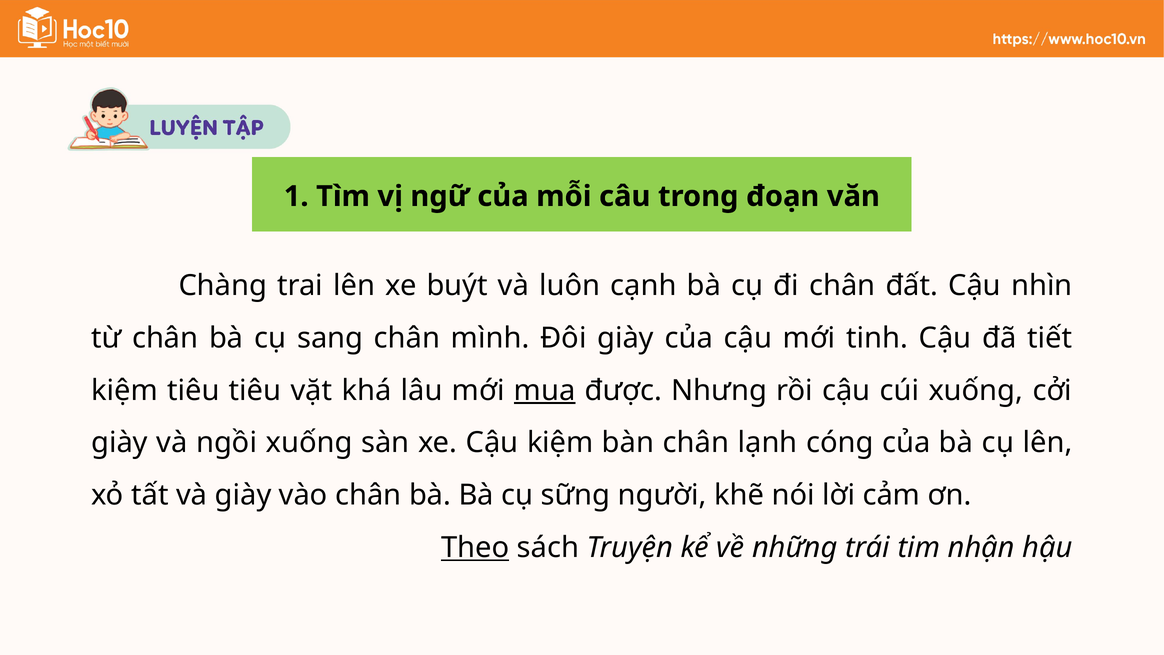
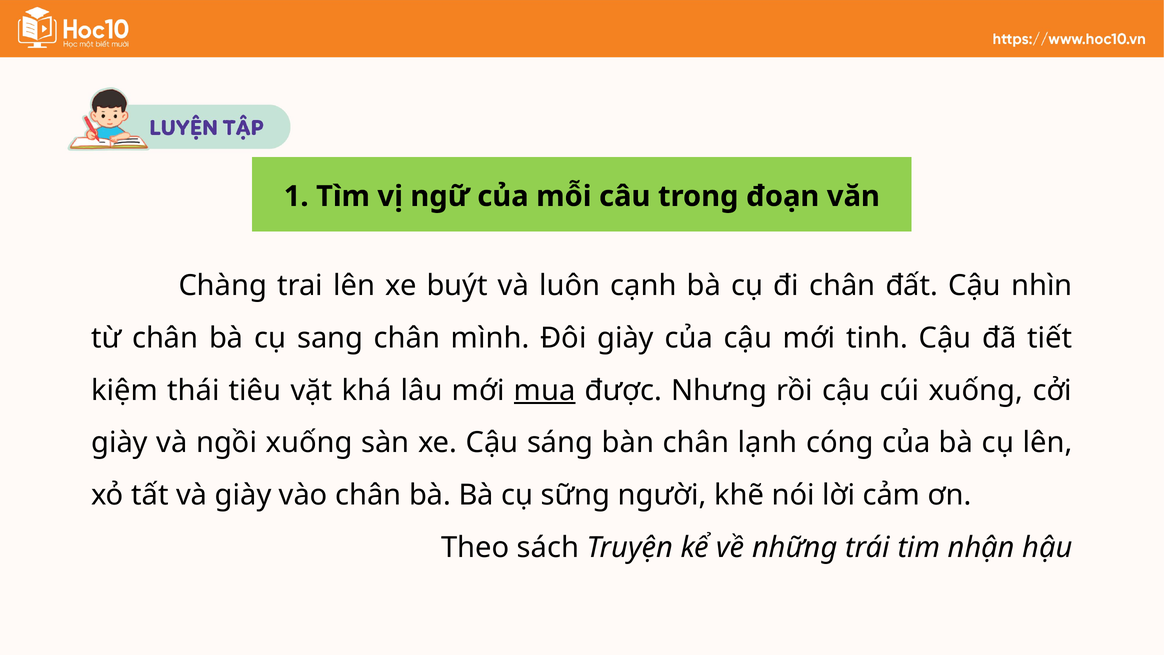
kiệm tiêu: tiêu -> thái
Cậu kiệm: kiệm -> sáng
Theo underline: present -> none
